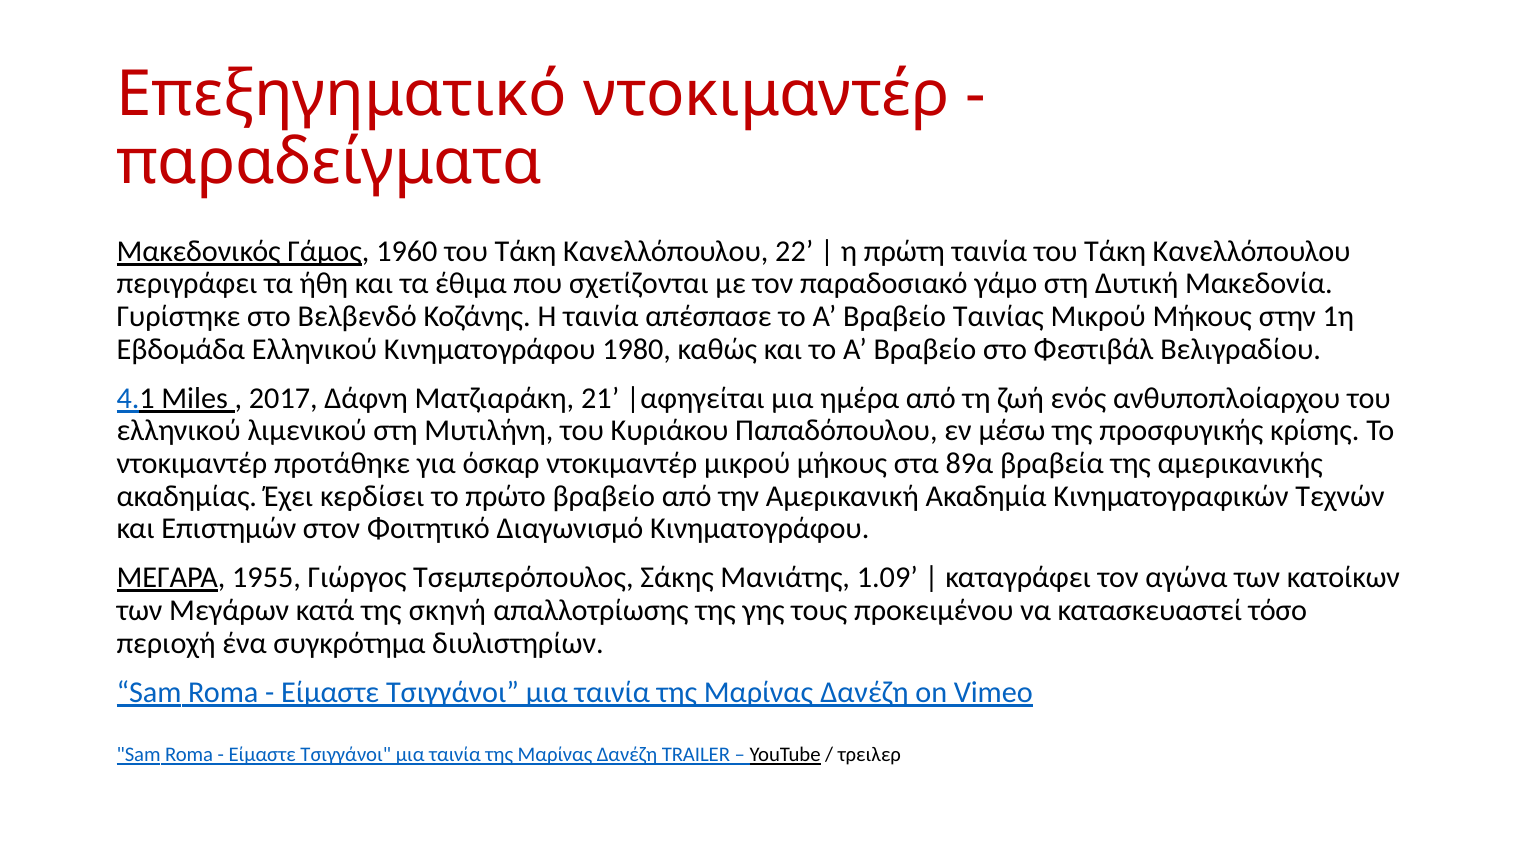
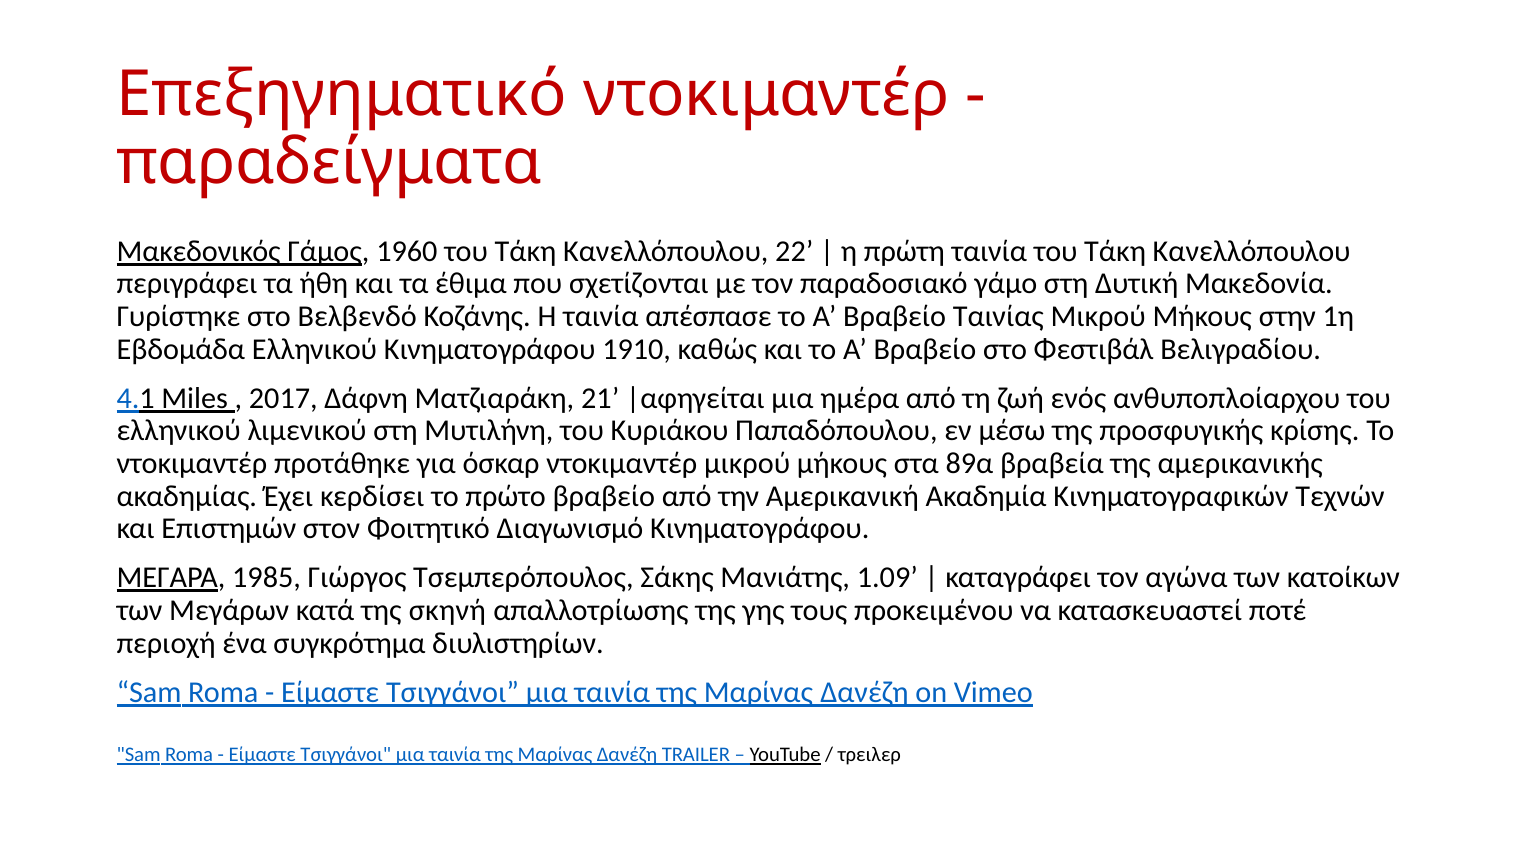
1980: 1980 -> 1910
1955: 1955 -> 1985
τόσο: τόσο -> ποτέ
